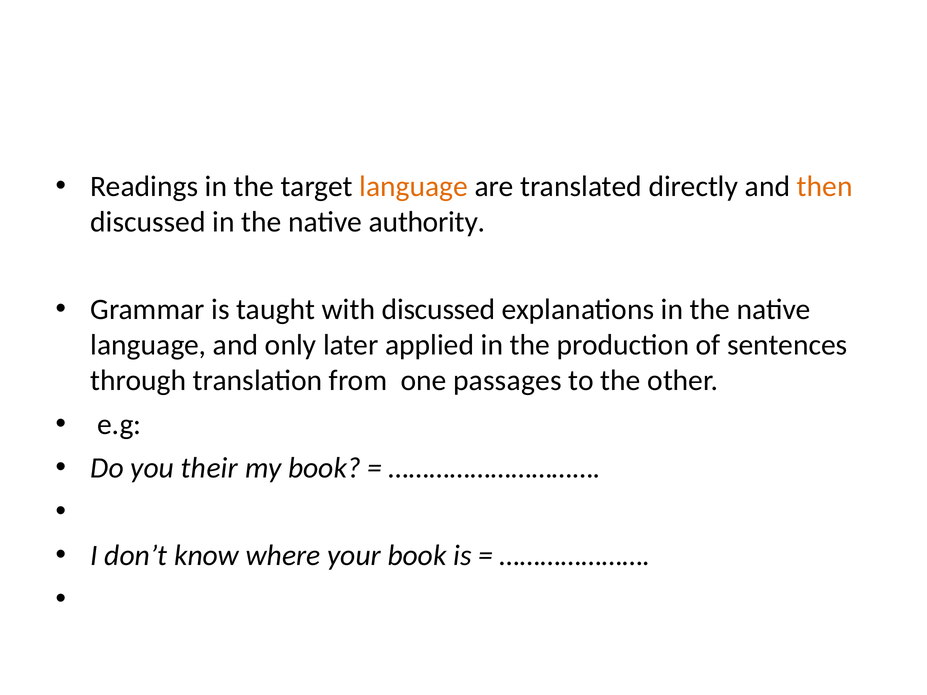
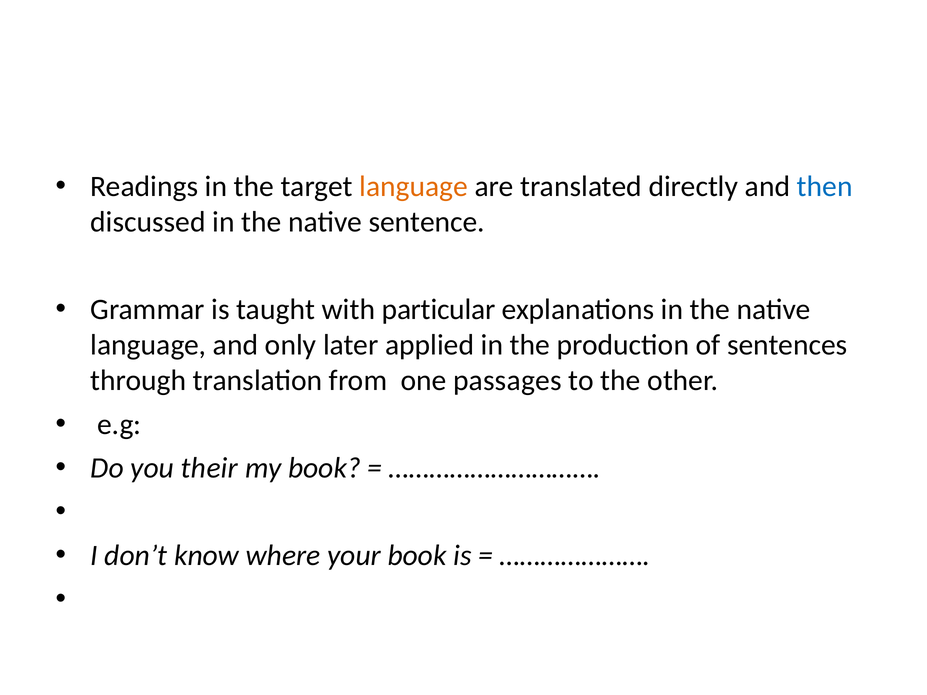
then colour: orange -> blue
authority: authority -> sentence
with discussed: discussed -> particular
